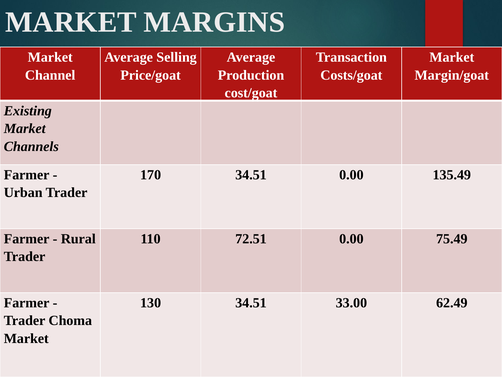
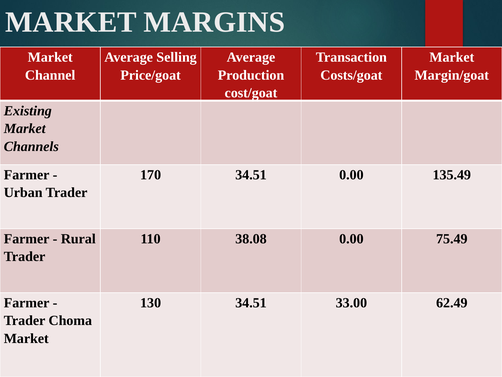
72.51: 72.51 -> 38.08
